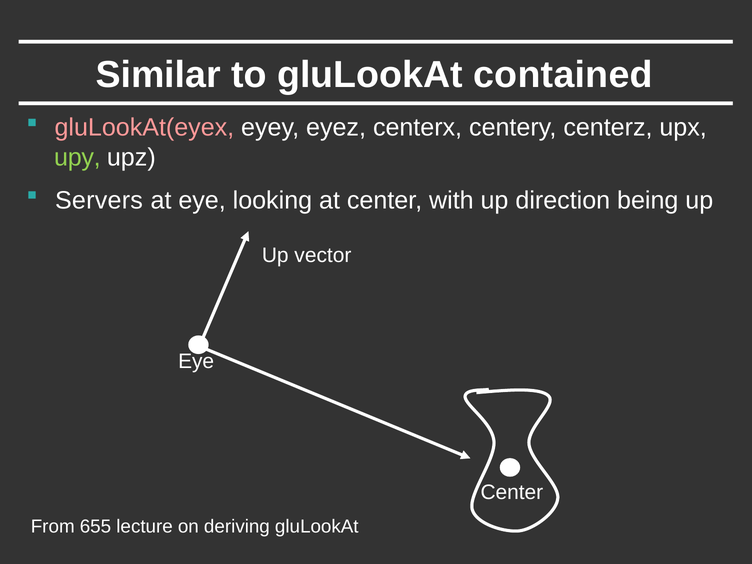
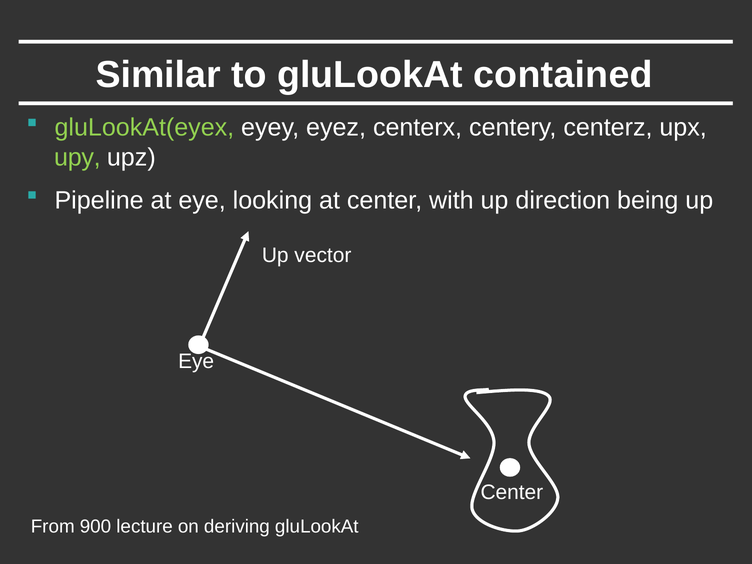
gluLookAt(eyex colour: pink -> light green
Servers: Servers -> Pipeline
655: 655 -> 900
